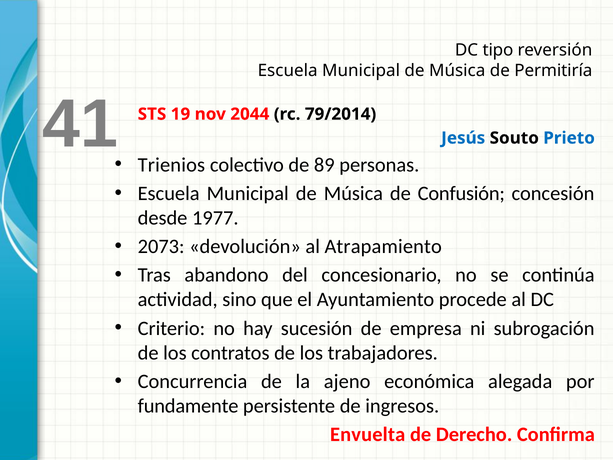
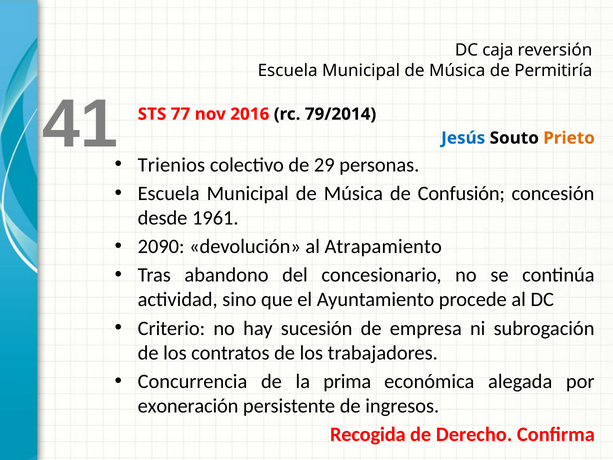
tipo: tipo -> caja
19: 19 -> 77
2044: 2044 -> 2016
Prieto colour: blue -> orange
89: 89 -> 29
1977: 1977 -> 1961
2073: 2073 -> 2090
ajeno: ajeno -> prima
fundamente: fundamente -> exoneración
Envuelta: Envuelta -> Recogida
